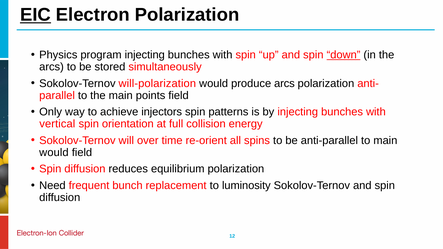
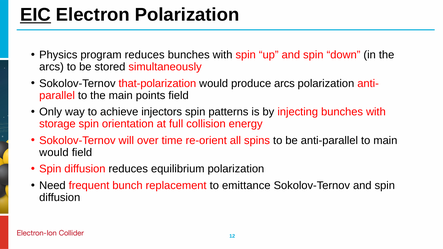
program injecting: injecting -> reduces
down underline: present -> none
will-polarization: will-polarization -> that-polarization
vertical: vertical -> storage
luminosity: luminosity -> emittance
